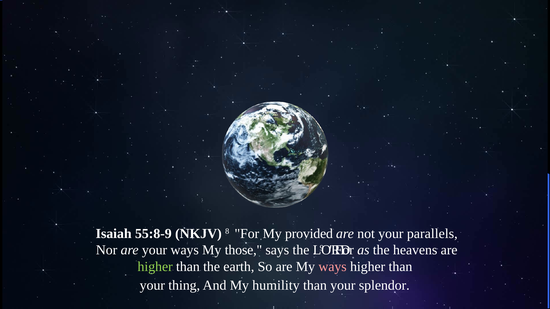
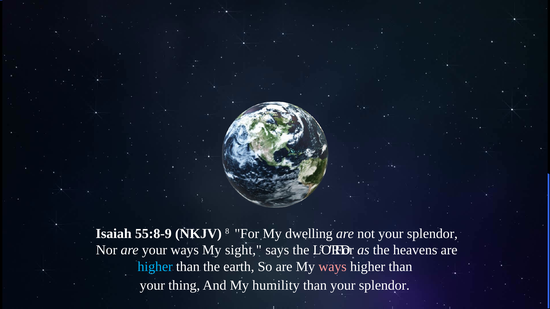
provided: provided -> dwelling
not your parallels: parallels -> splendor
those: those -> sight
higher at (155, 267) colour: light green -> light blue
